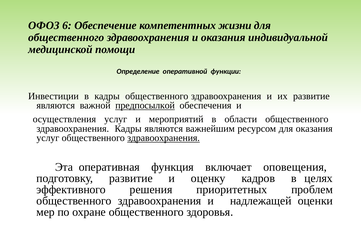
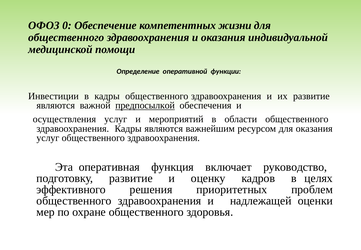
6: 6 -> 0
здравоохранения at (163, 138) underline: present -> none
оповещения: оповещения -> руководство
